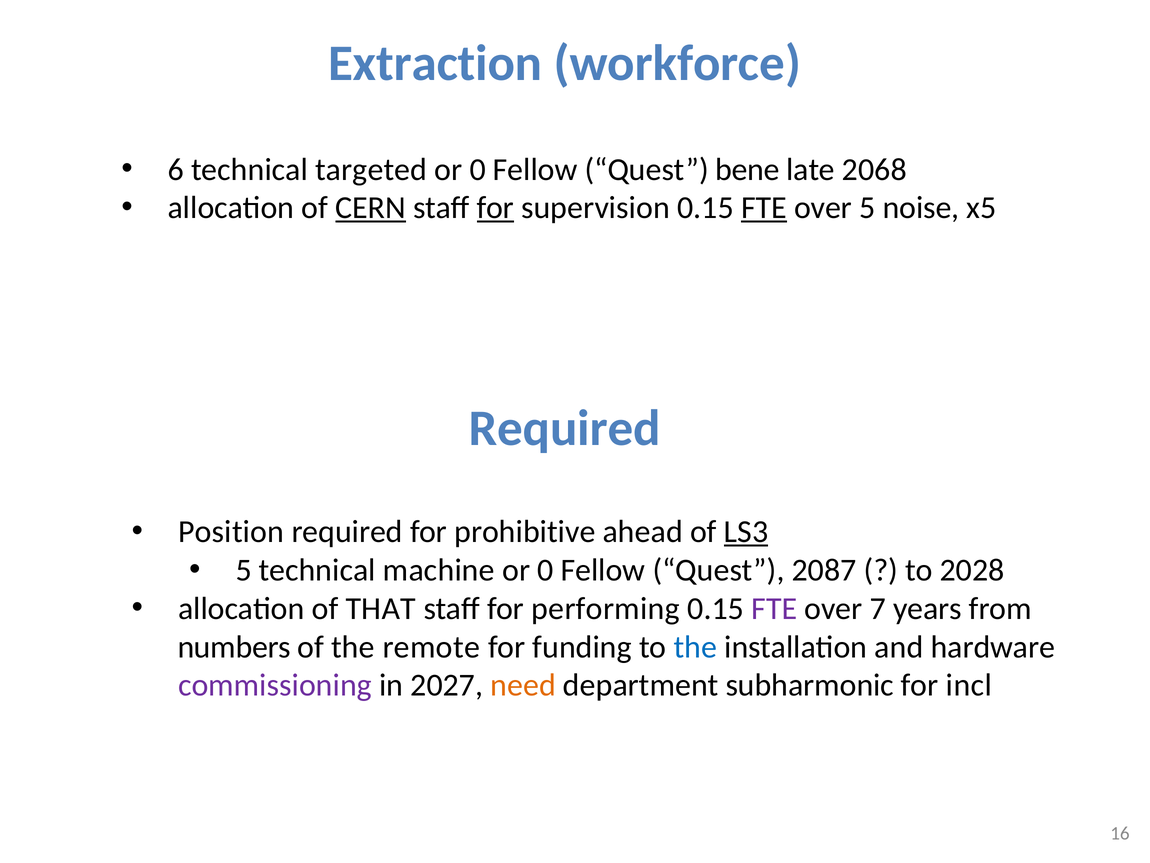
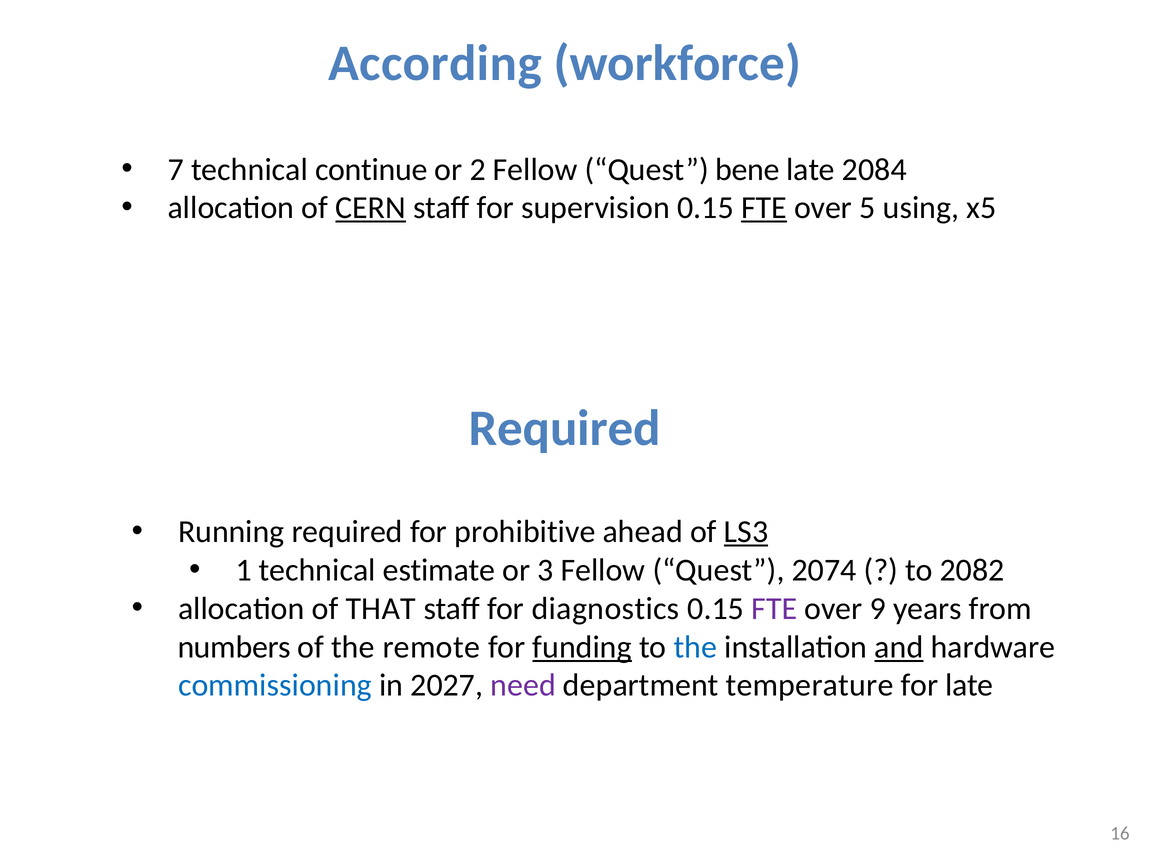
Extraction: Extraction -> According
6: 6 -> 7
targeted: targeted -> continue
0 at (478, 169): 0 -> 2
2068: 2068 -> 2084
for at (495, 208) underline: present -> none
noise: noise -> using
Position: Position -> Running
5 at (244, 570): 5 -> 1
machine: machine -> estimate
0 at (545, 570): 0 -> 3
2087: 2087 -> 2074
2028: 2028 -> 2082
performing: performing -> diagnostics
7: 7 -> 9
funding underline: none -> present
and underline: none -> present
commissioning colour: purple -> blue
need colour: orange -> purple
subharmonic: subharmonic -> temperature
for incl: incl -> late
